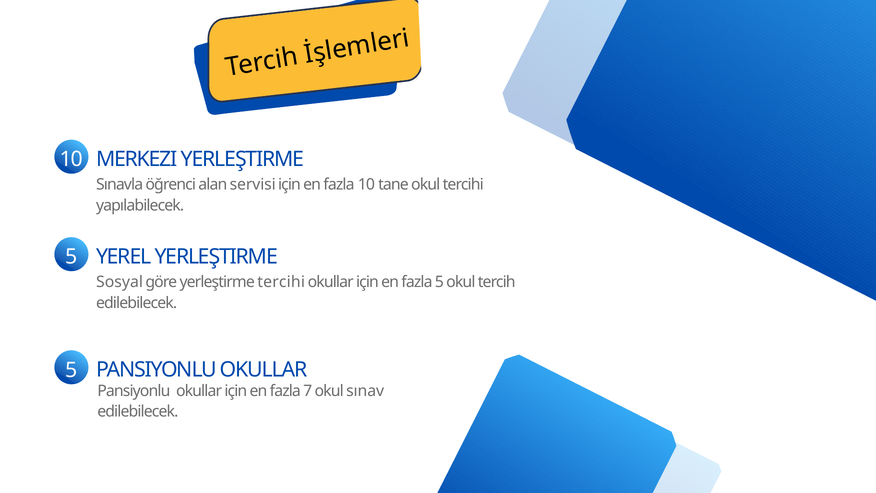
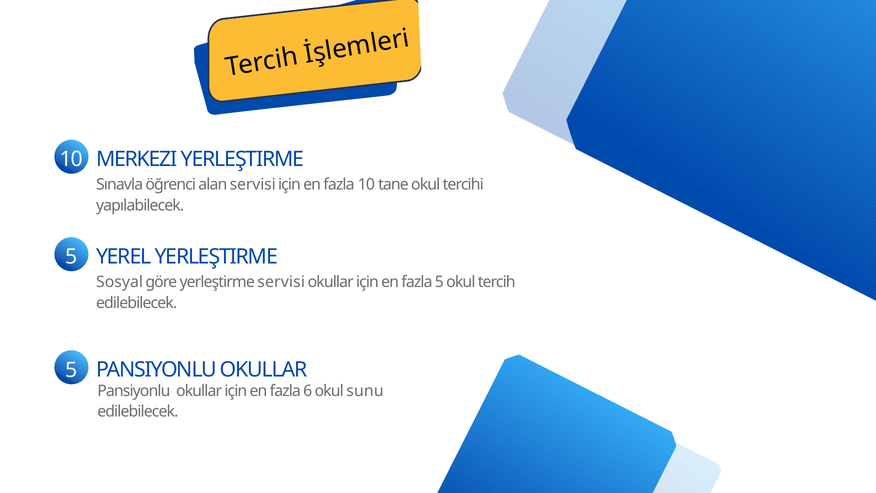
yerleştirme tercihi: tercihi -> servisi
7: 7 -> 6
sınav: sınav -> sunu
